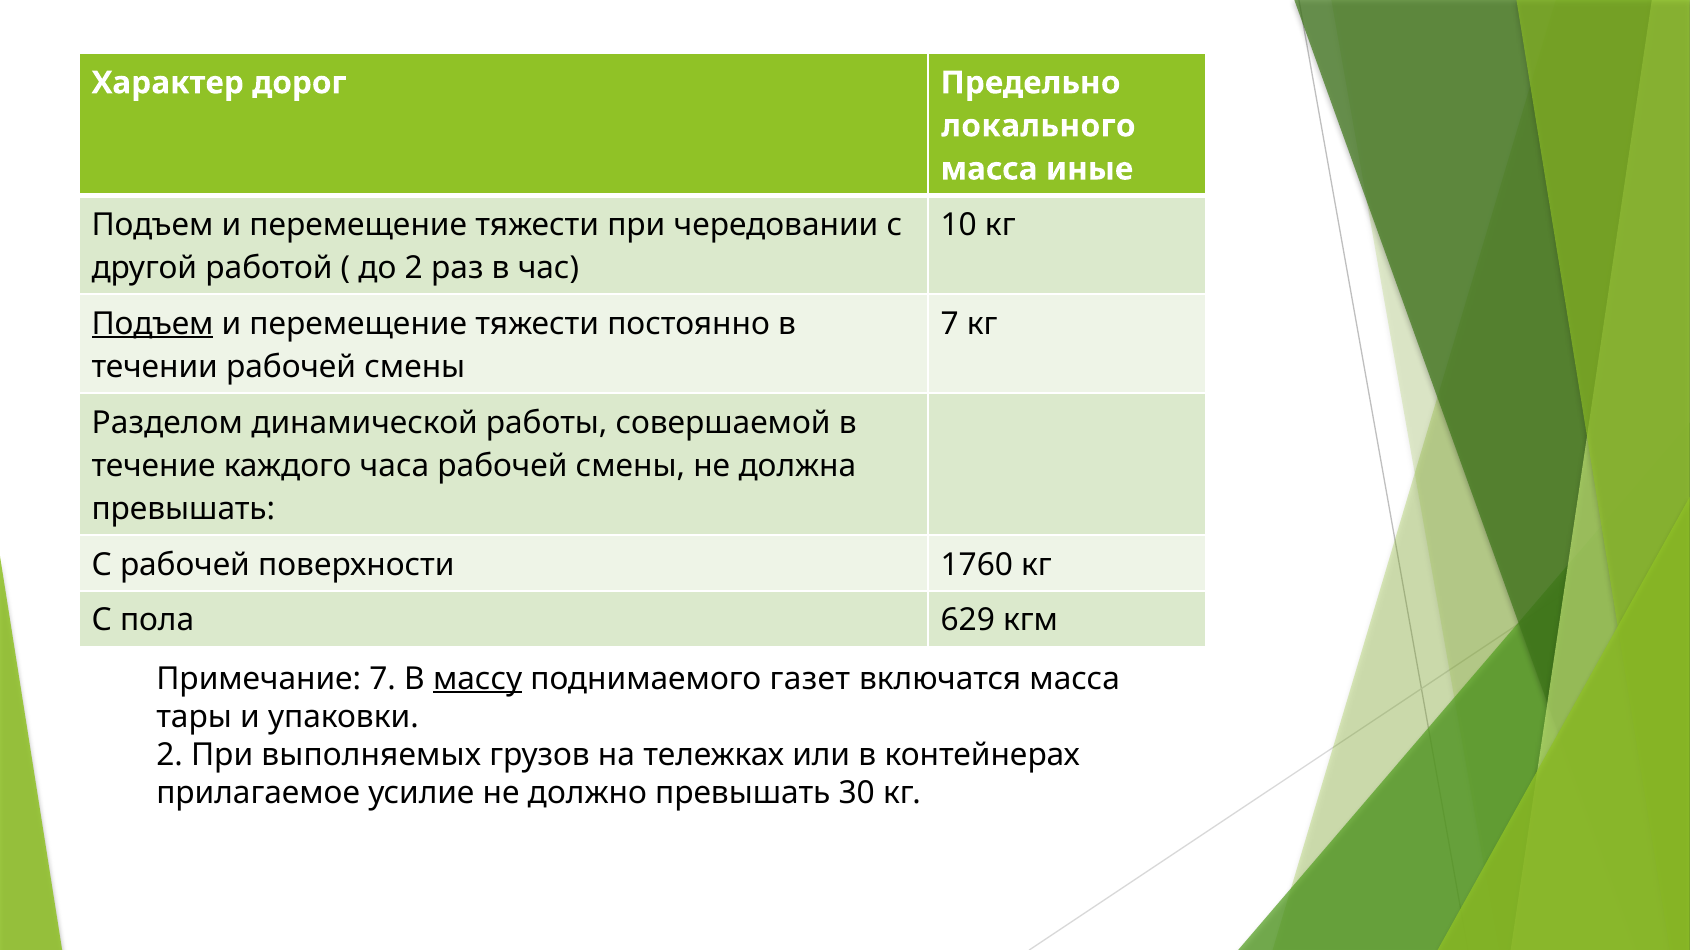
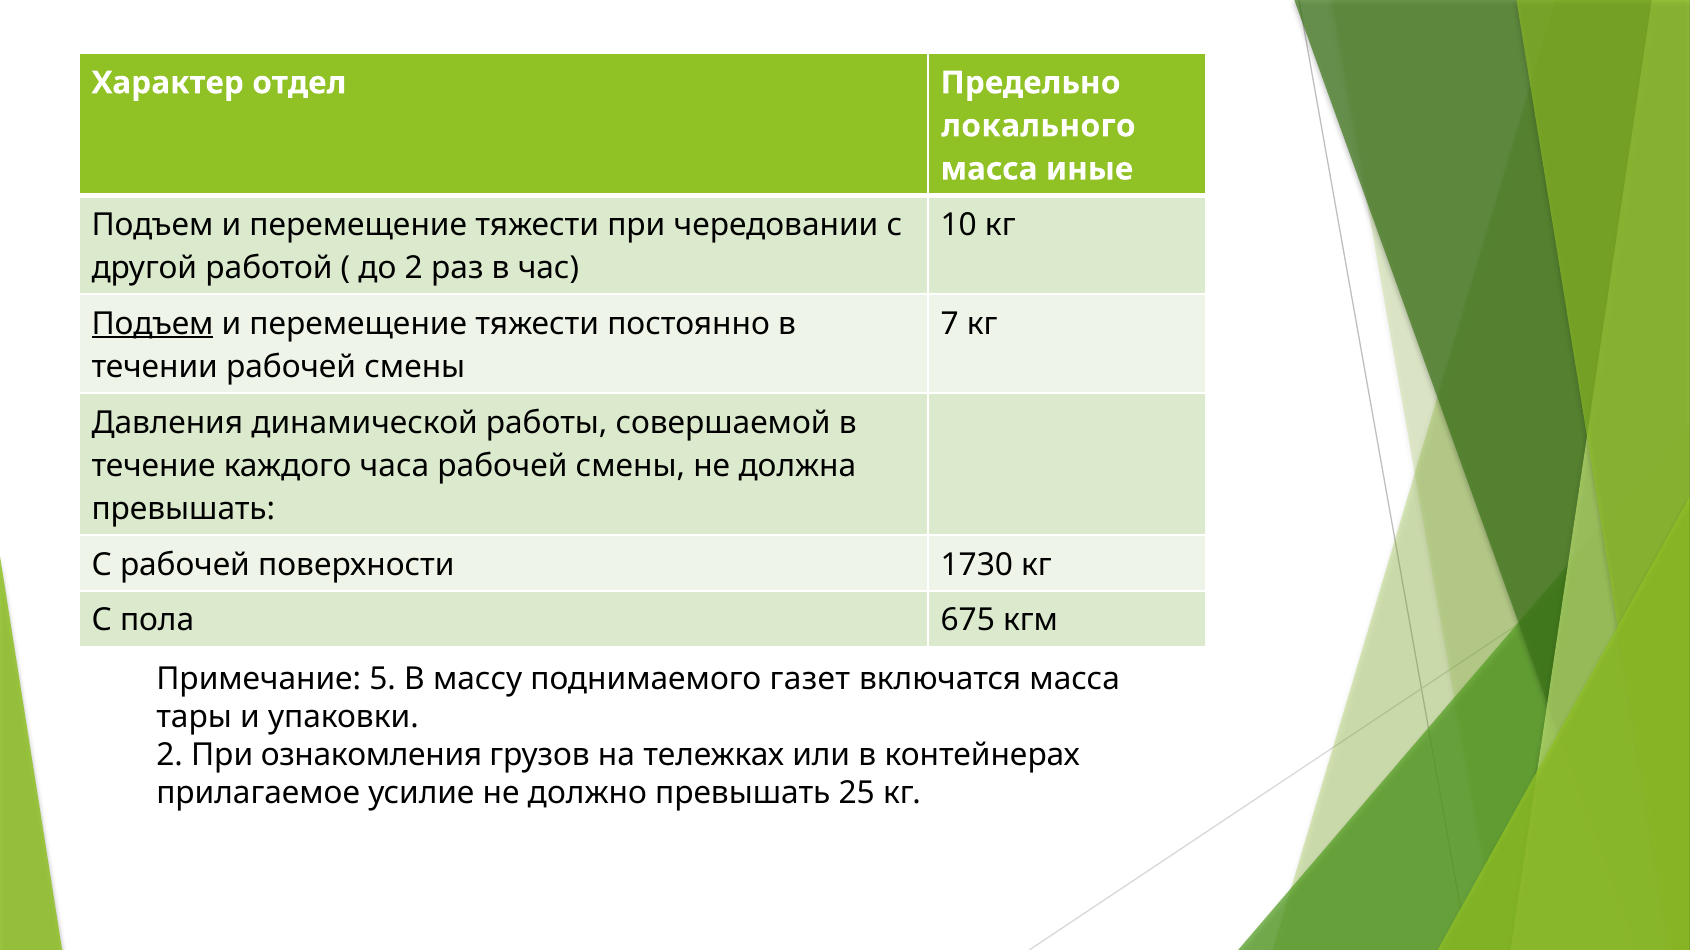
дорог: дорог -> отдел
Разделом: Разделом -> Давления
1760: 1760 -> 1730
629: 629 -> 675
Примечание 7: 7 -> 5
массу underline: present -> none
выполняемых: выполняемых -> ознакомления
30: 30 -> 25
